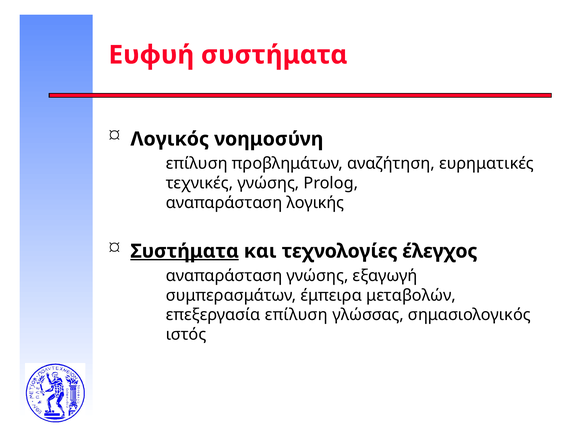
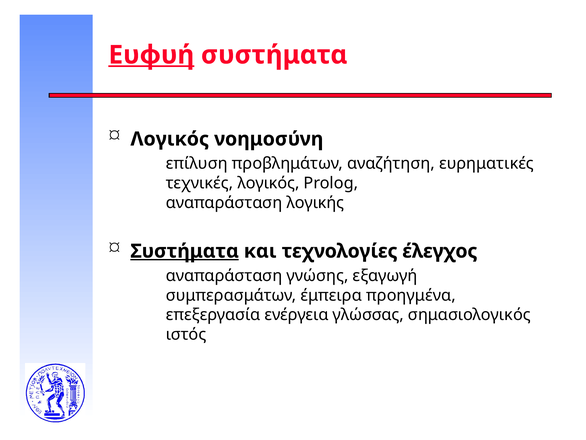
Ευφυή underline: none -> present
τεχνικές γνώσης: γνώσης -> λογικός
μεταβολών: μεταβολών -> προηγμένα
επεξεργασία επίλυση: επίλυση -> ενέργεια
